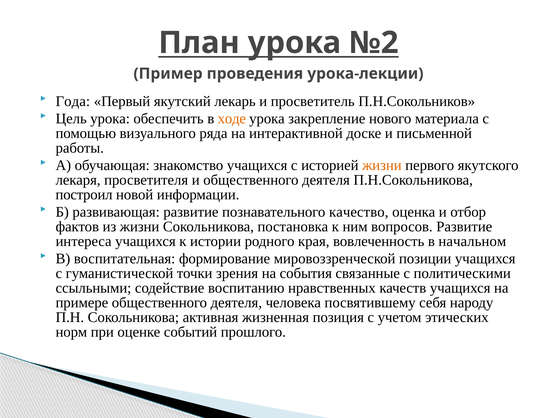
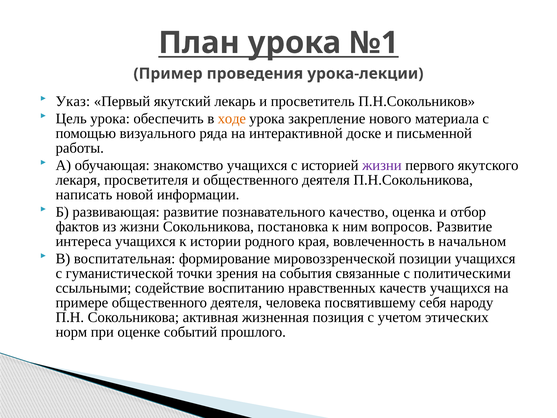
№2: №2 -> №1
Года: Года -> Указ
жизни at (382, 165) colour: orange -> purple
построил: построил -> написать
